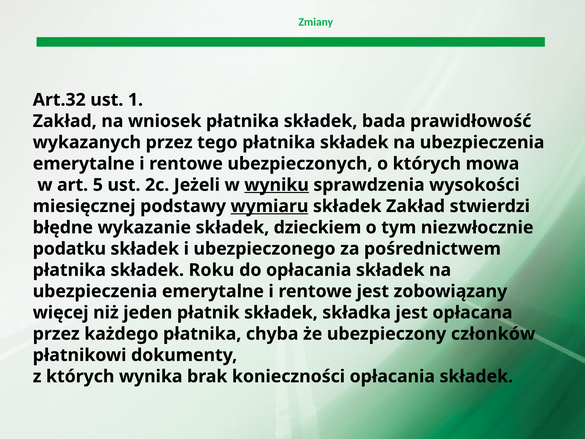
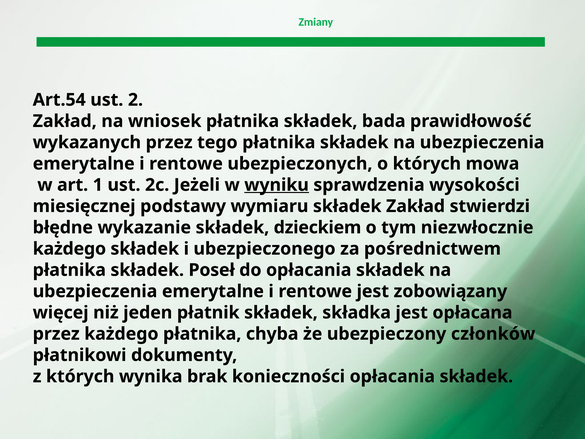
Art.32: Art.32 -> Art.54
1: 1 -> 2
5: 5 -> 1
wymiaru underline: present -> none
podatku at (69, 249): podatku -> każdego
Roku: Roku -> Poseł
